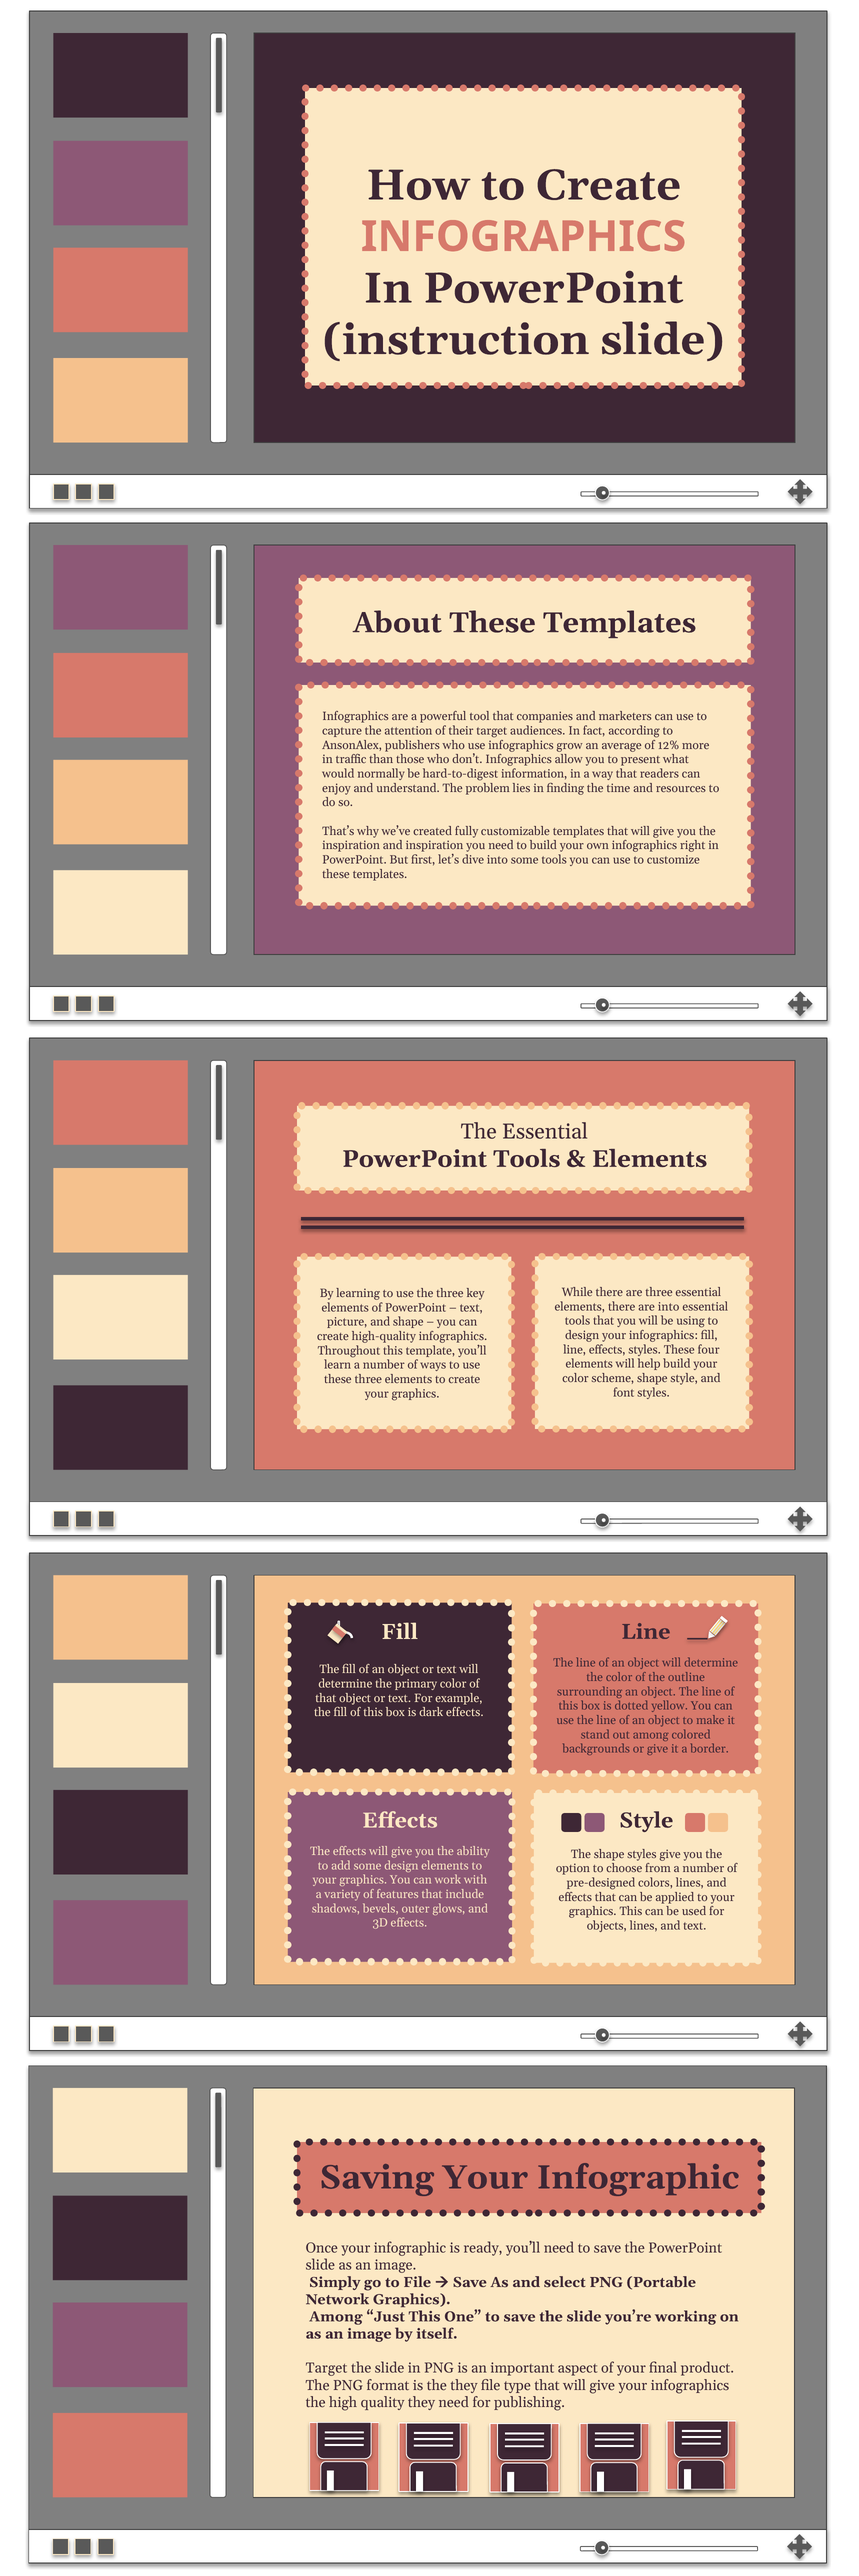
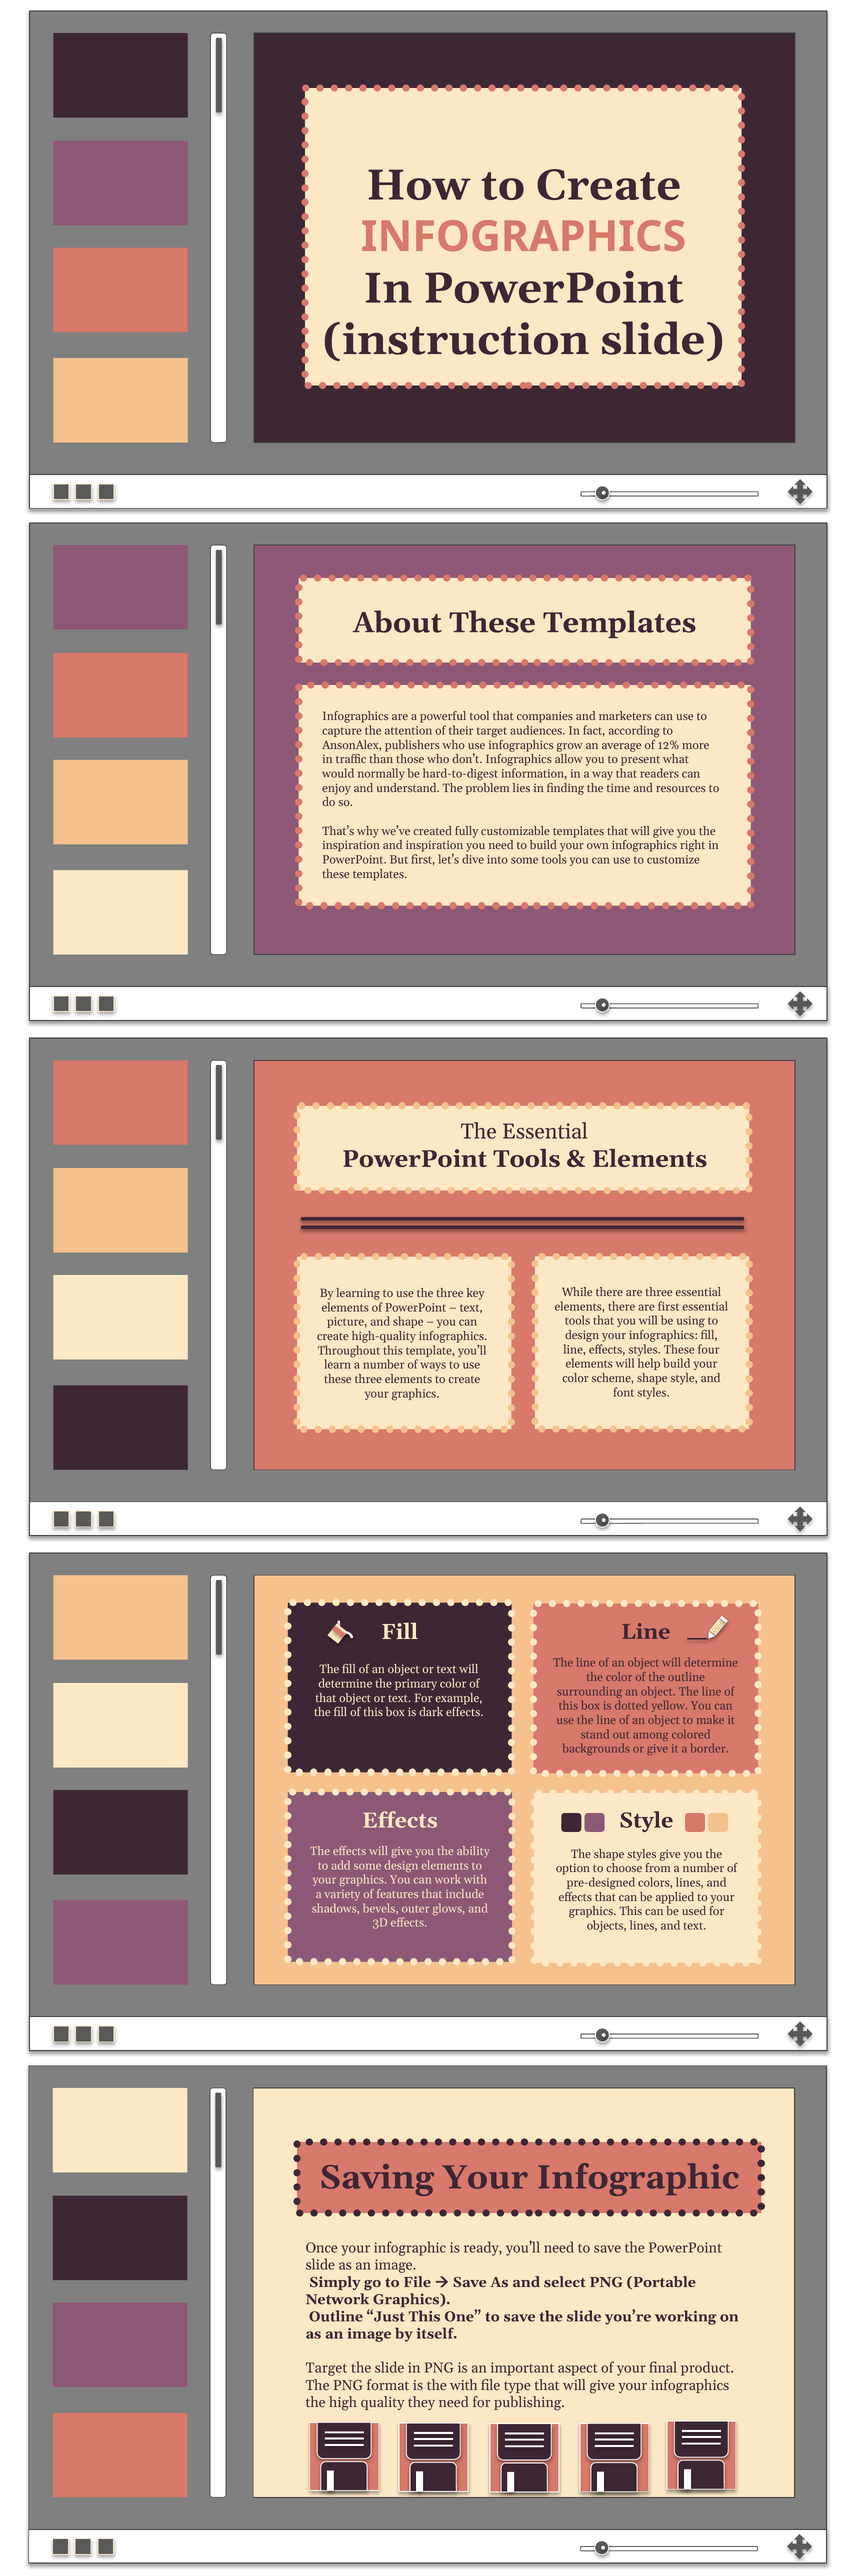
are into: into -> first
Among at (336, 2318): Among -> Outline
the they: they -> with
